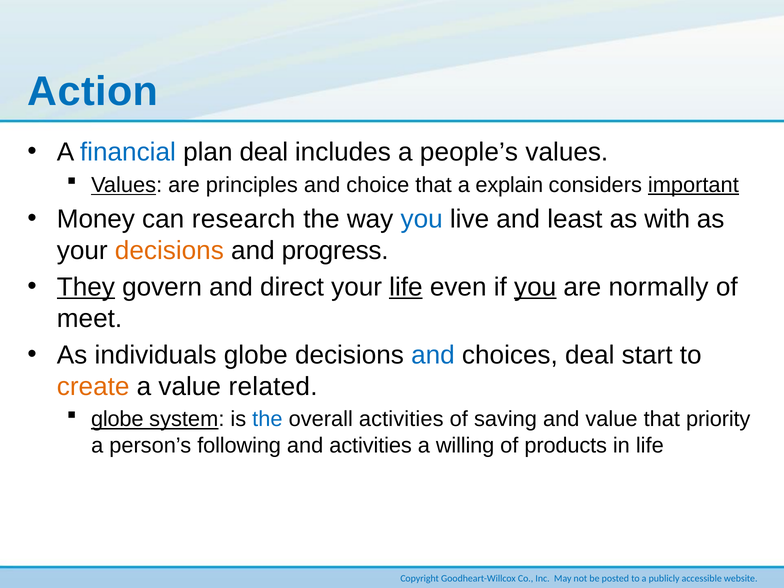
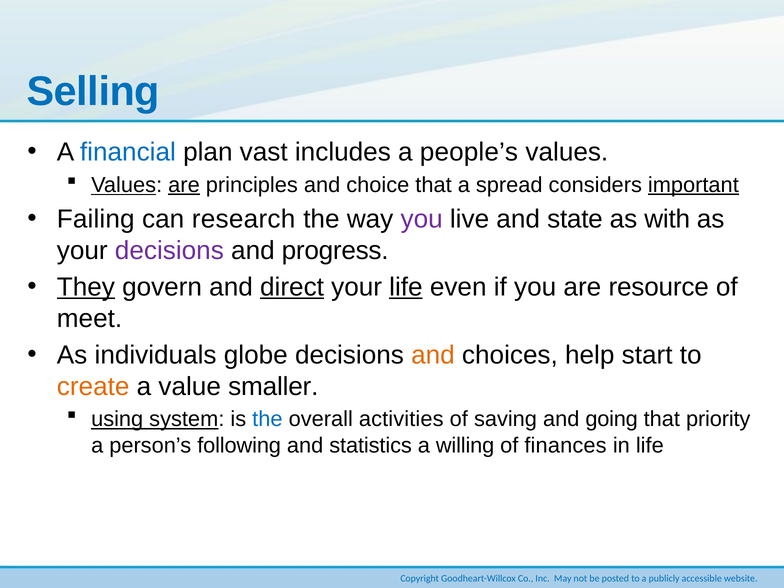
Action: Action -> Selling
plan deal: deal -> vast
are at (184, 185) underline: none -> present
explain: explain -> spread
Money: Money -> Failing
you at (422, 219) colour: blue -> purple
least: least -> state
decisions at (169, 251) colour: orange -> purple
direct underline: none -> present
you at (535, 287) underline: present -> none
normally: normally -> resource
and at (433, 355) colour: blue -> orange
choices deal: deal -> help
related: related -> smaller
globe at (117, 419): globe -> using
and value: value -> going
and activities: activities -> statistics
products: products -> finances
